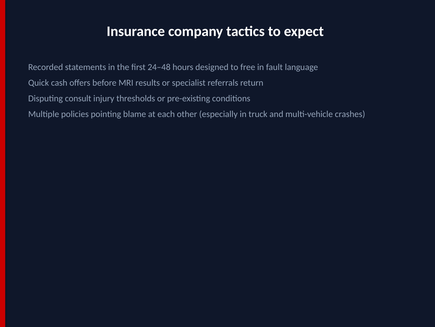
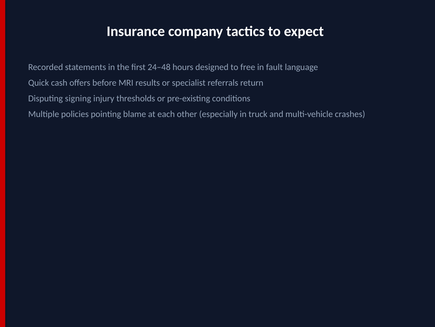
consult: consult -> signing
